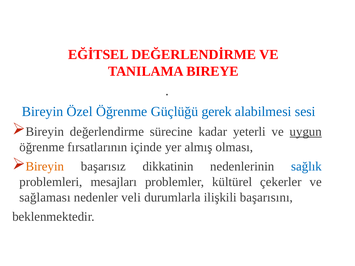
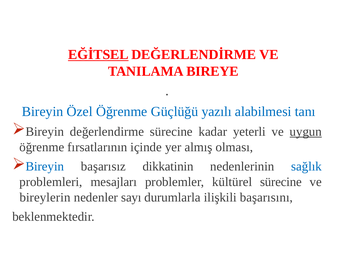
EĞİTSEL underline: none -> present
gerek: gerek -> yazılı
sesi: sesi -> tanı
Bireyin at (45, 167) colour: orange -> blue
kültürel çekerler: çekerler -> sürecine
sağlaması: sağlaması -> bireylerin
veli: veli -> sayı
